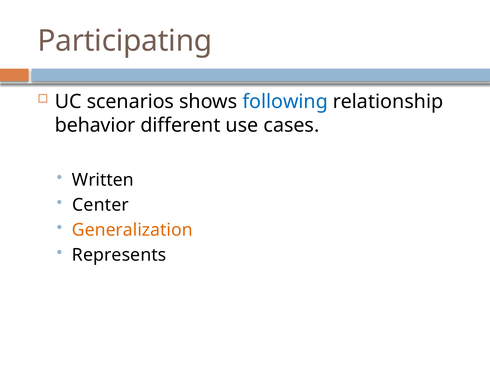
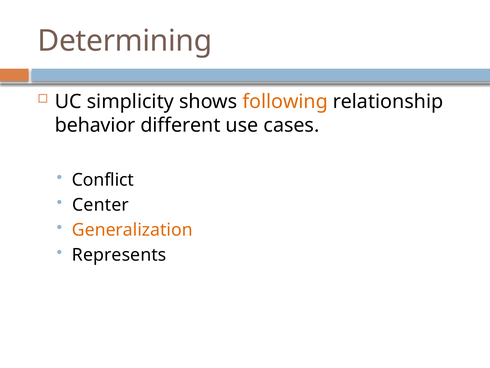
Participating: Participating -> Determining
scenarios: scenarios -> simplicity
following colour: blue -> orange
Written: Written -> Conflict
